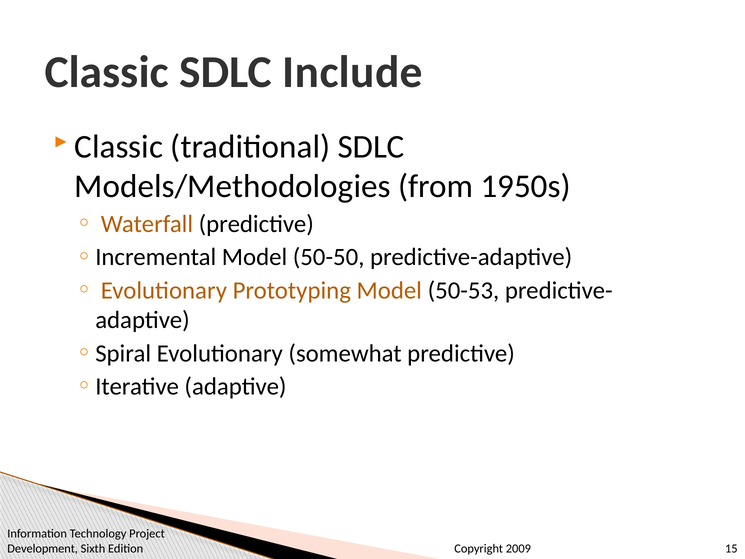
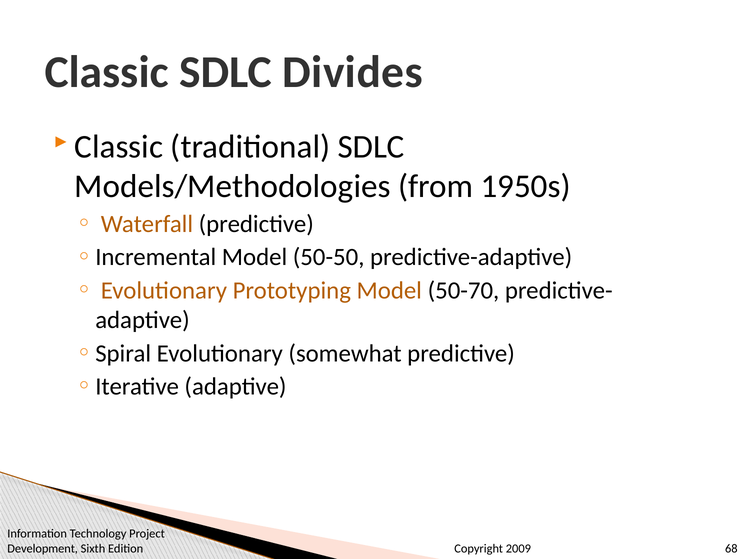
Include: Include -> Divides
50-53: 50-53 -> 50-70
15: 15 -> 68
